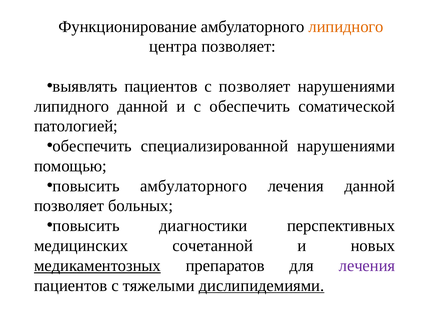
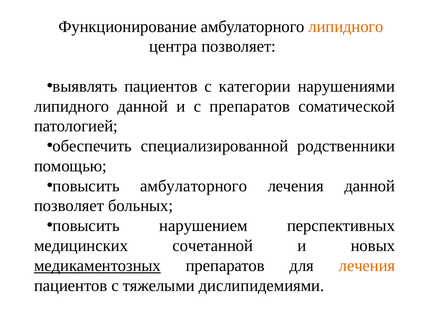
с позволяет: позволяет -> категории
с обеспечить: обеспечить -> препаратов
специализированной нарушениями: нарушениями -> родственники
диагностики: диагностики -> нарушением
лечения at (367, 265) colour: purple -> orange
дислипидемиями underline: present -> none
